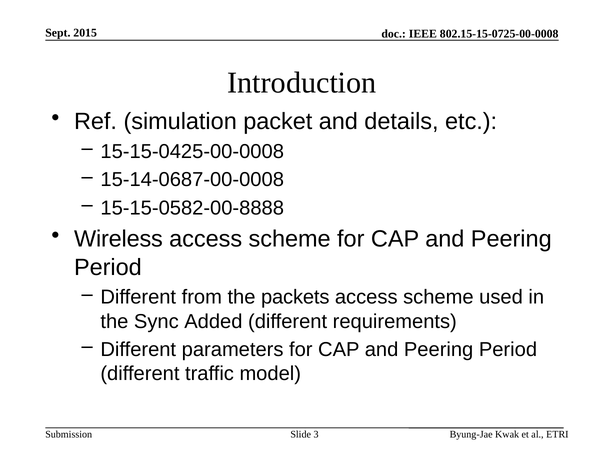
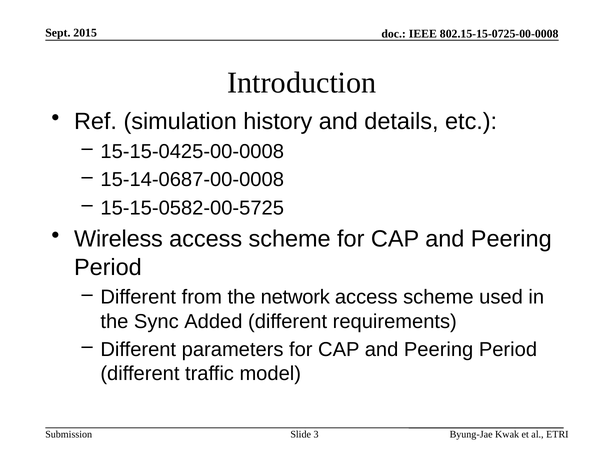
packet: packet -> history
15-15-0582-00-8888: 15-15-0582-00-8888 -> 15-15-0582-00-5725
packets: packets -> network
